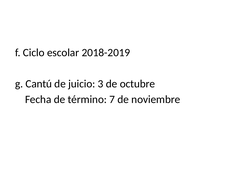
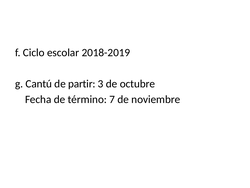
juicio: juicio -> partir
